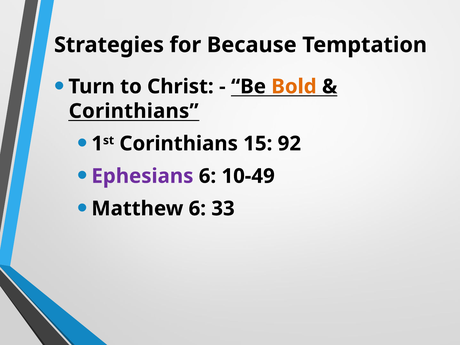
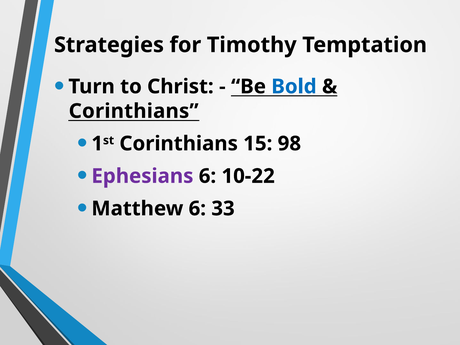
Because: Because -> Timothy
Bold colour: orange -> blue
92: 92 -> 98
10-49: 10-49 -> 10-22
